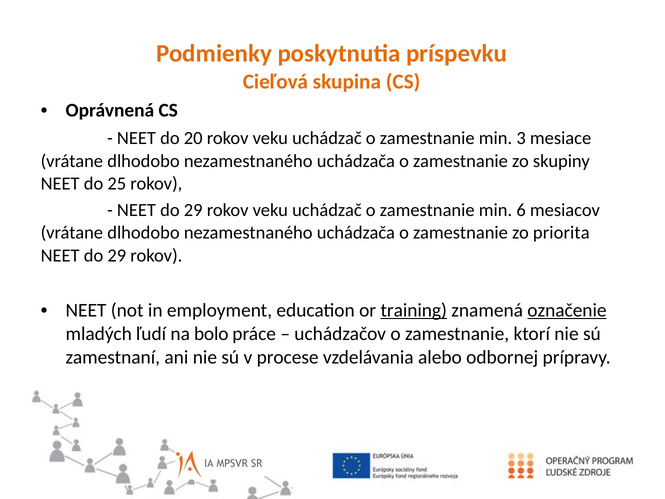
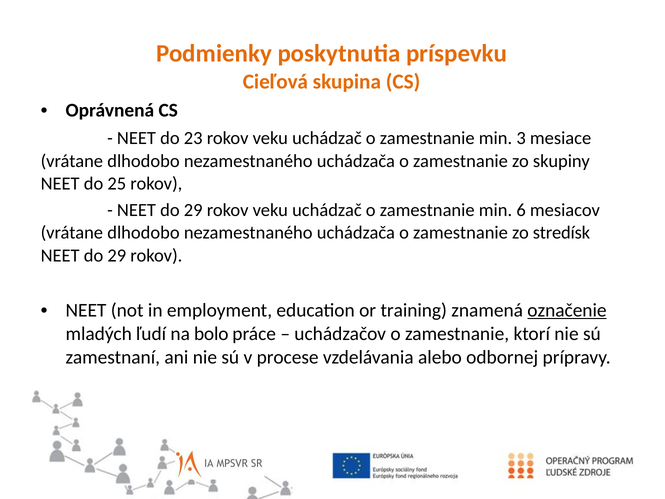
20: 20 -> 23
priorita: priorita -> stredísk
training underline: present -> none
